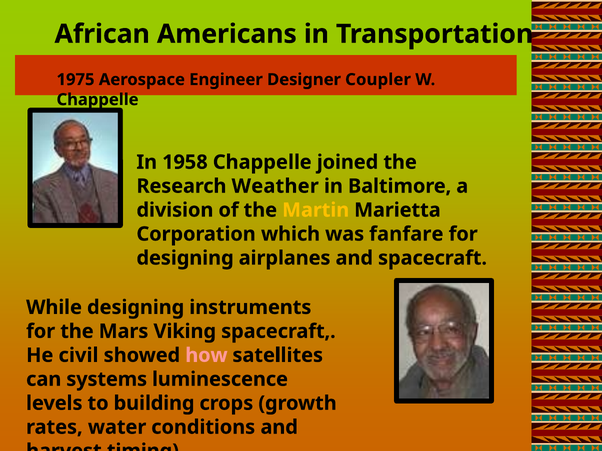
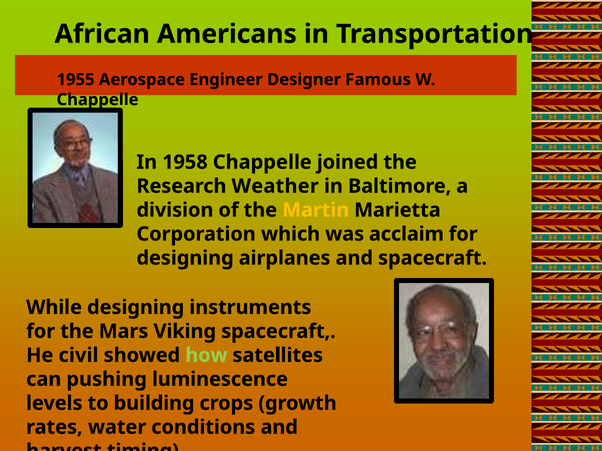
1975: 1975 -> 1955
Coupler: Coupler -> Famous
fanfare: fanfare -> acclaim
how colour: pink -> light green
systems: systems -> pushing
